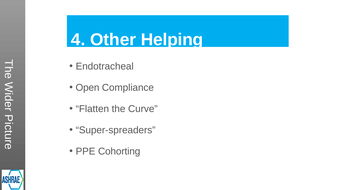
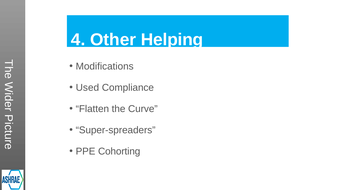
Endotracheal: Endotracheal -> Modifications
Open: Open -> Used
